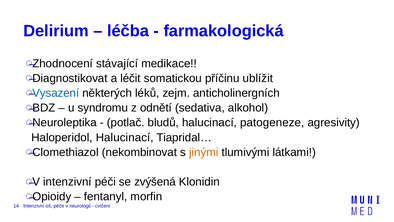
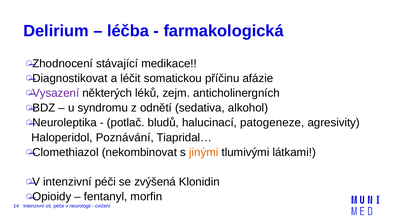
ublížit: ublížit -> afázie
Vysazení colour: blue -> purple
Haloperidol Halucinací: Halucinací -> Poznávání
